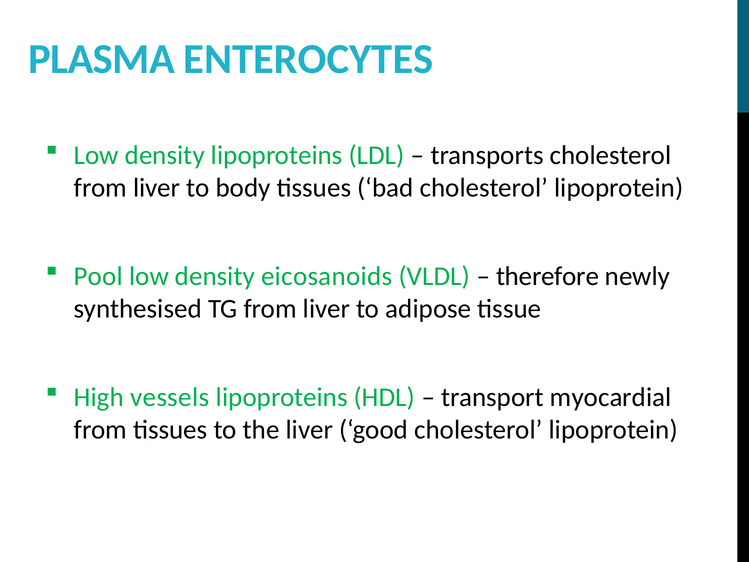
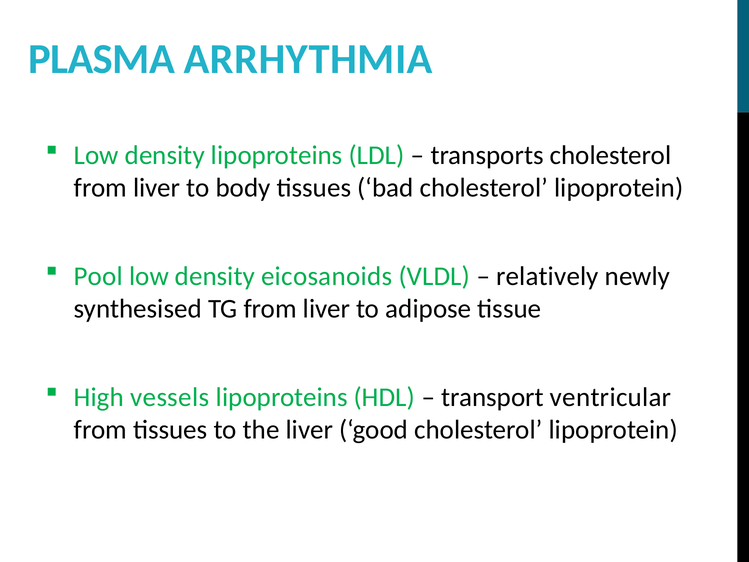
ENTEROCYTES: ENTEROCYTES -> ARRHYTHMIA
therefore: therefore -> relatively
myocardial: myocardial -> ventricular
